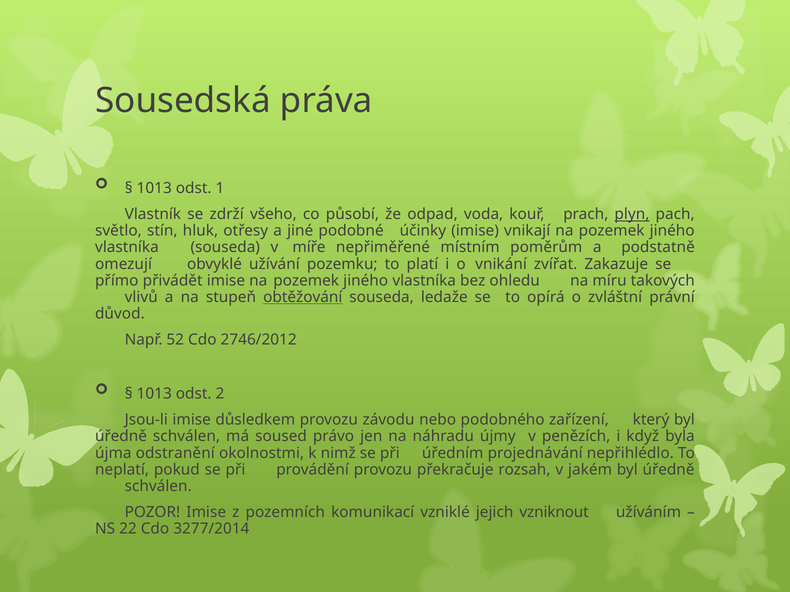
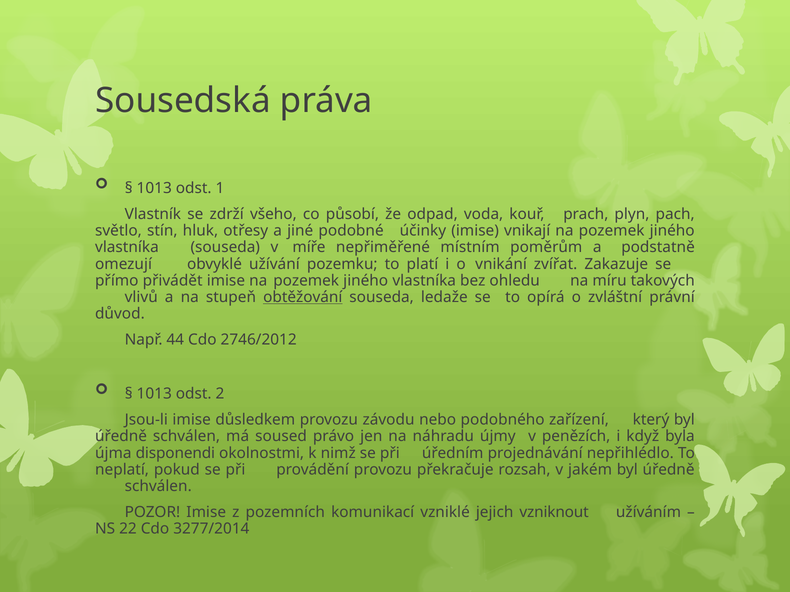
plyn underline: present -> none
52: 52 -> 44
odstranění: odstranění -> disponendi
